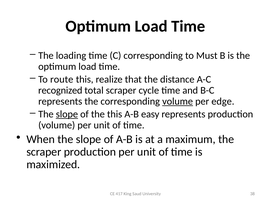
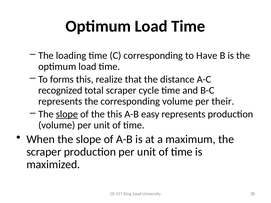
Must: Must -> Have
route: route -> forms
volume at (178, 101) underline: present -> none
edge: edge -> their
